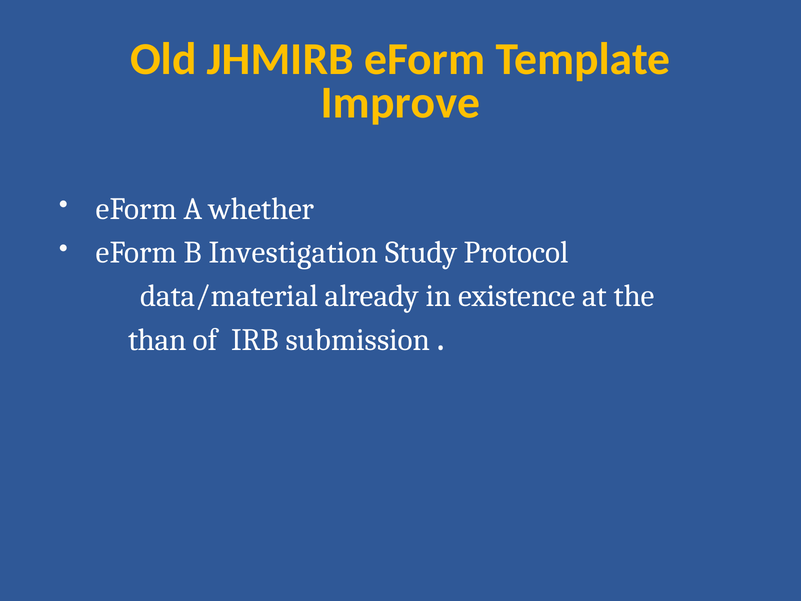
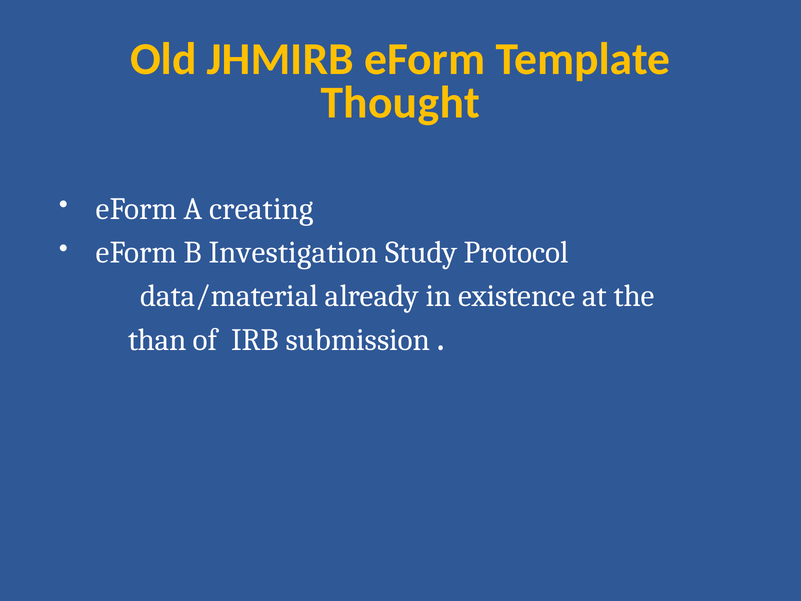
Improve: Improve -> Thought
whether: whether -> creating
